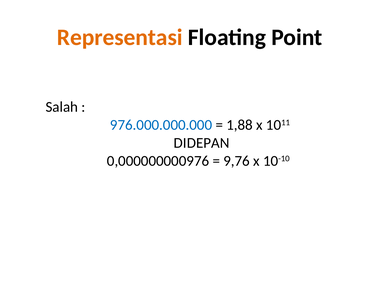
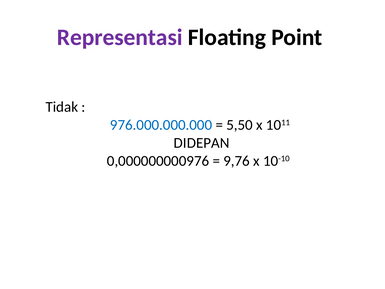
Representasi colour: orange -> purple
Salah: Salah -> Tidak
1,88: 1,88 -> 5,50
